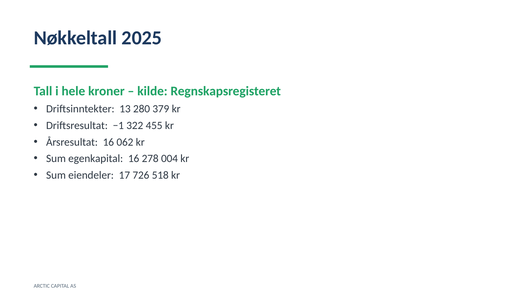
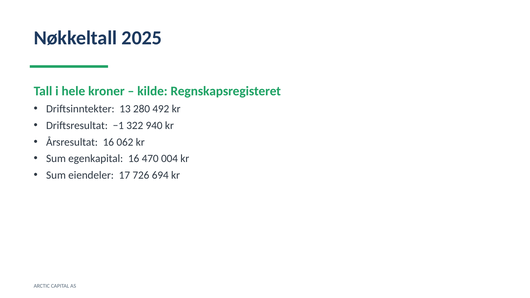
379: 379 -> 492
455: 455 -> 940
278: 278 -> 470
518: 518 -> 694
